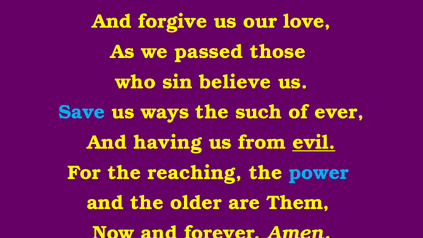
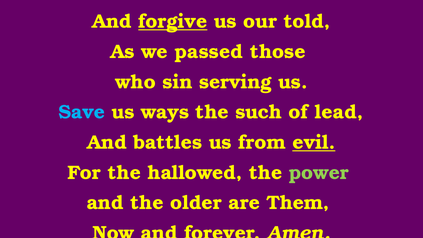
forgive underline: none -> present
love: love -> told
believe: believe -> serving
ever: ever -> lead
having: having -> battles
reaching: reaching -> hallowed
power colour: light blue -> light green
